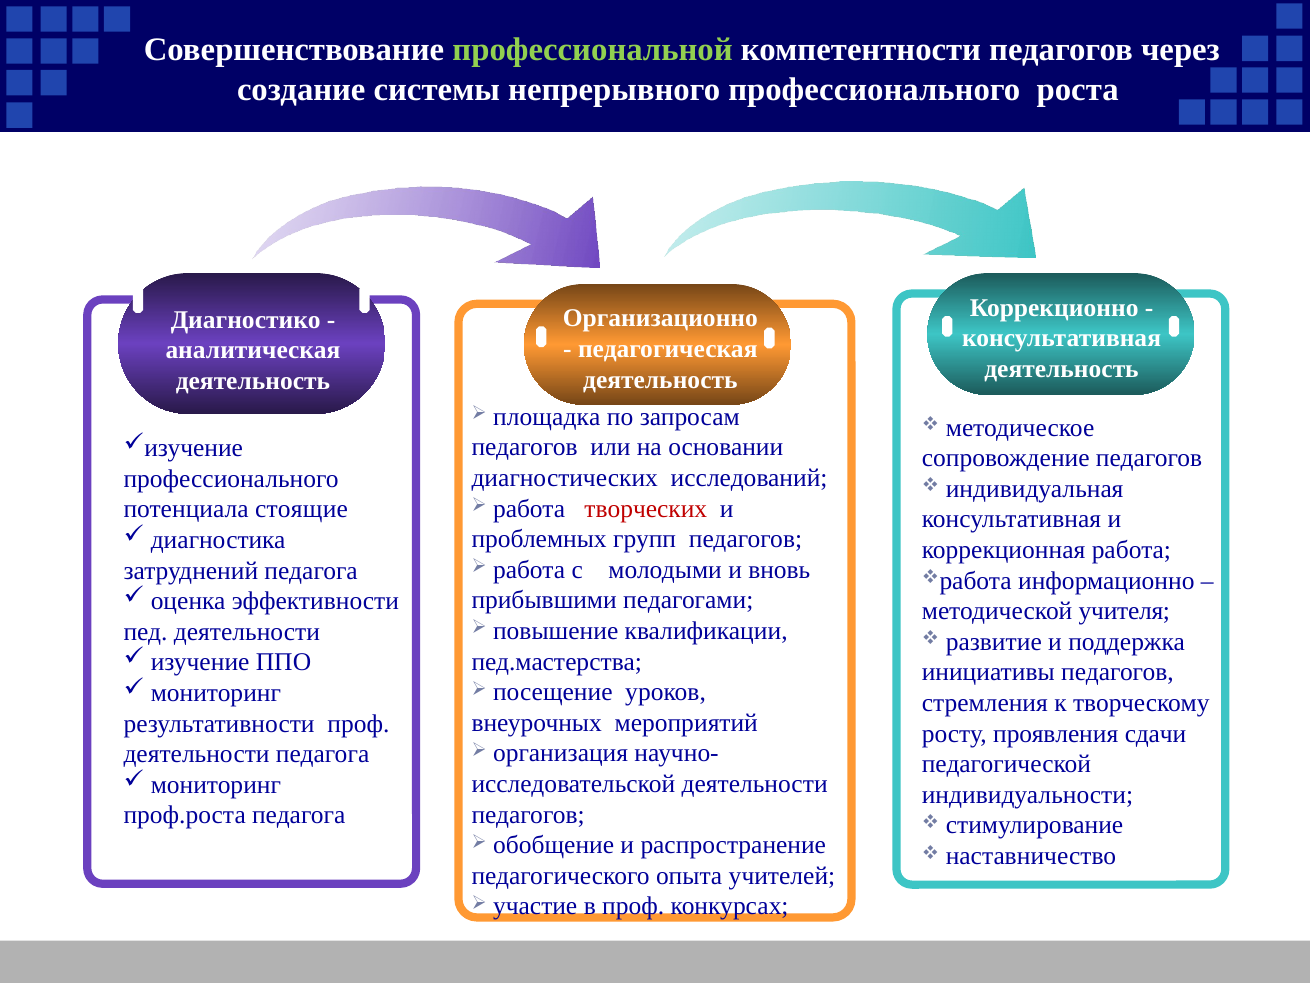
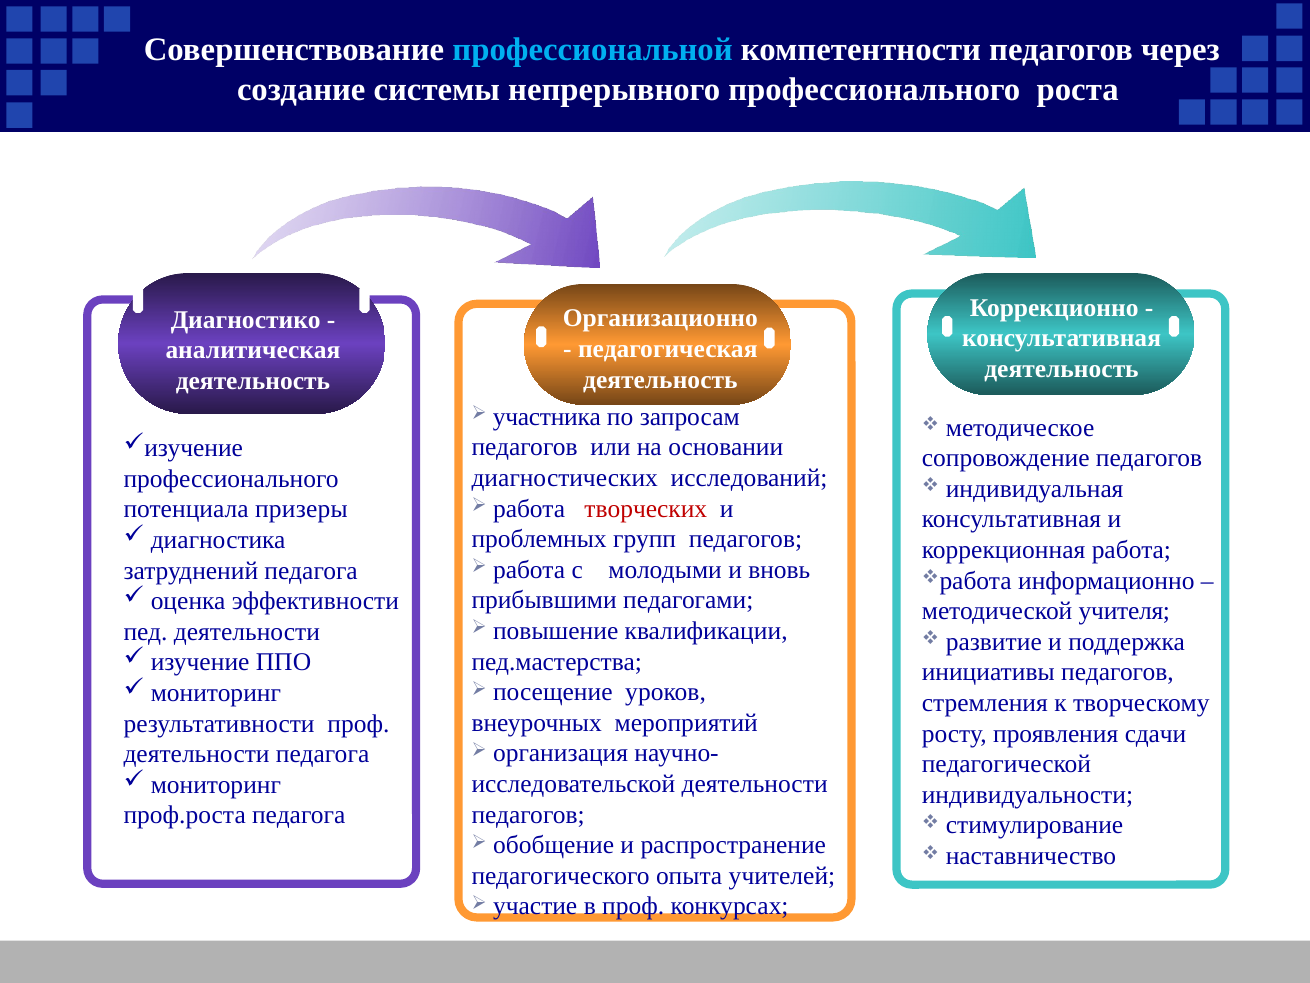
профессиональной colour: light green -> light blue
площадка: площадка -> участника
стоящие: стоящие -> призеры
